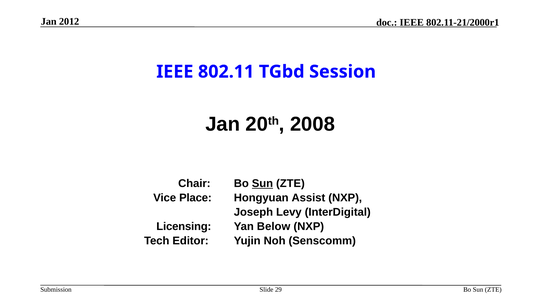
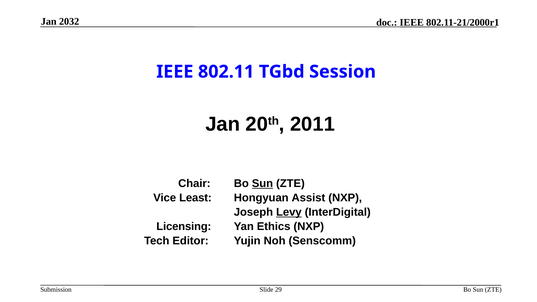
2012: 2012 -> 2032
2008: 2008 -> 2011
Place: Place -> Least
Levy underline: none -> present
Below: Below -> Ethics
